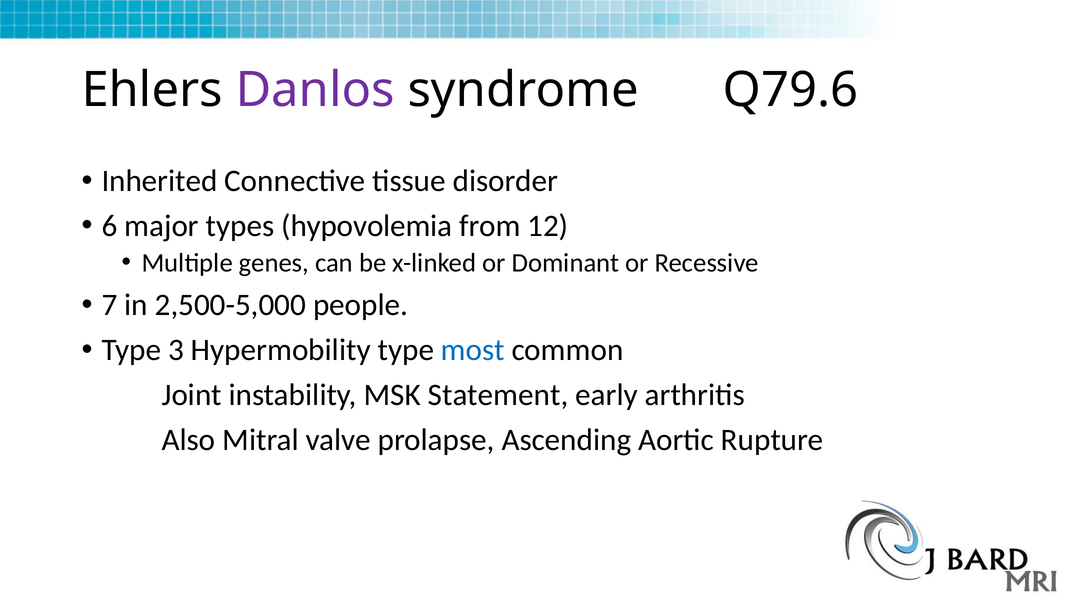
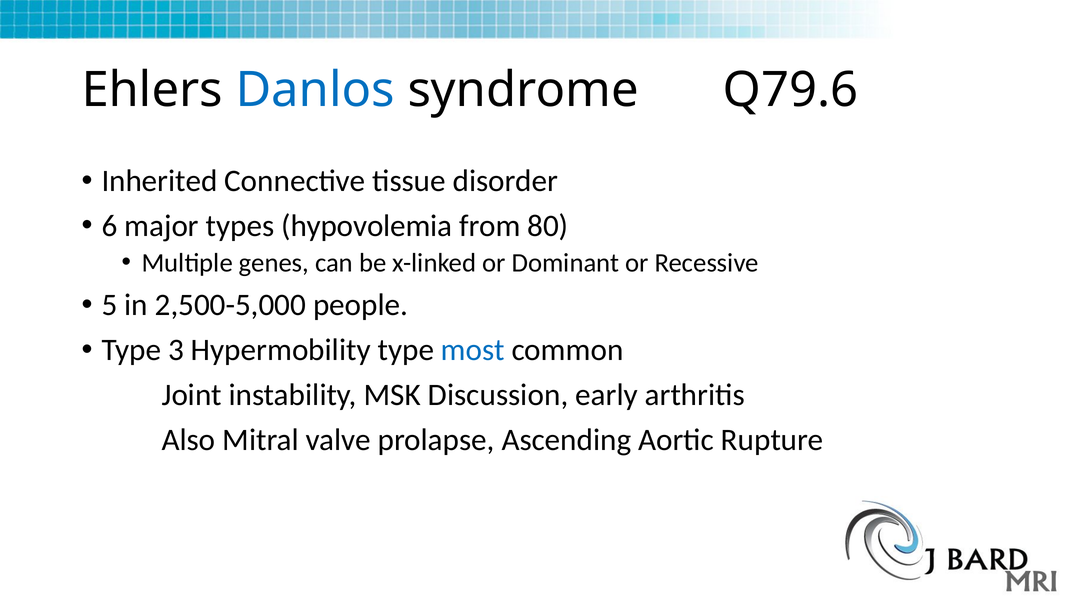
Danlos colour: purple -> blue
12: 12 -> 80
7: 7 -> 5
Statement: Statement -> Discussion
